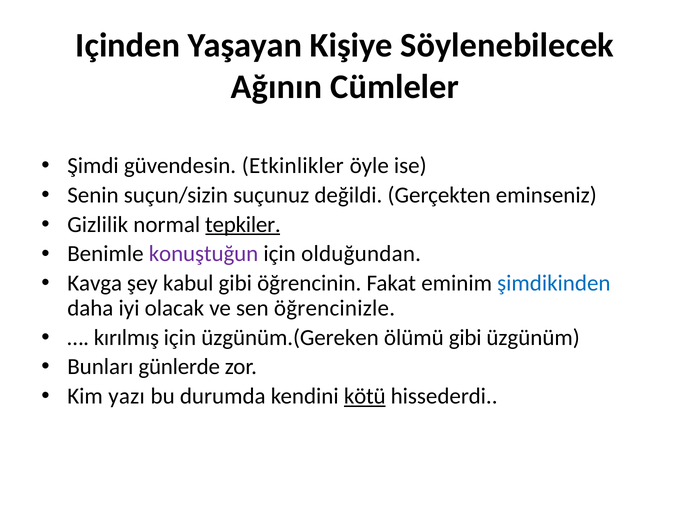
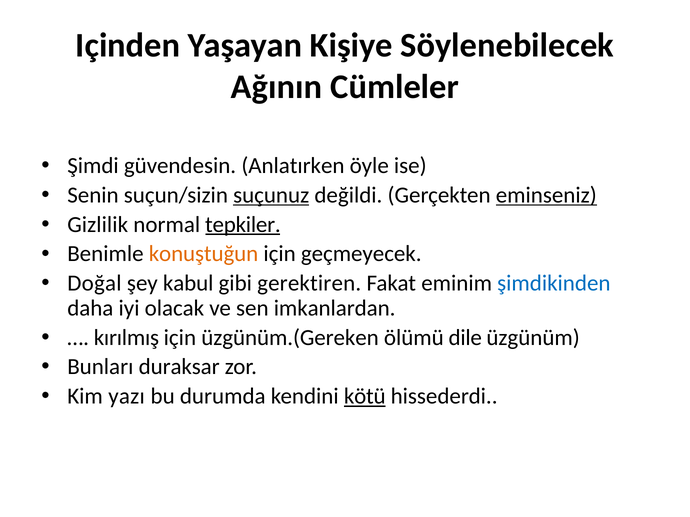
Etkinlikler: Etkinlikler -> Anlatırken
suçunuz underline: none -> present
eminseniz underline: none -> present
konuştuğun colour: purple -> orange
olduğundan: olduğundan -> geçmeyecek
Kavga: Kavga -> Doğal
öğrencinin: öğrencinin -> gerektiren
öğrencinizle: öğrencinizle -> imkanlardan
ölümü gibi: gibi -> dile
günlerde: günlerde -> duraksar
